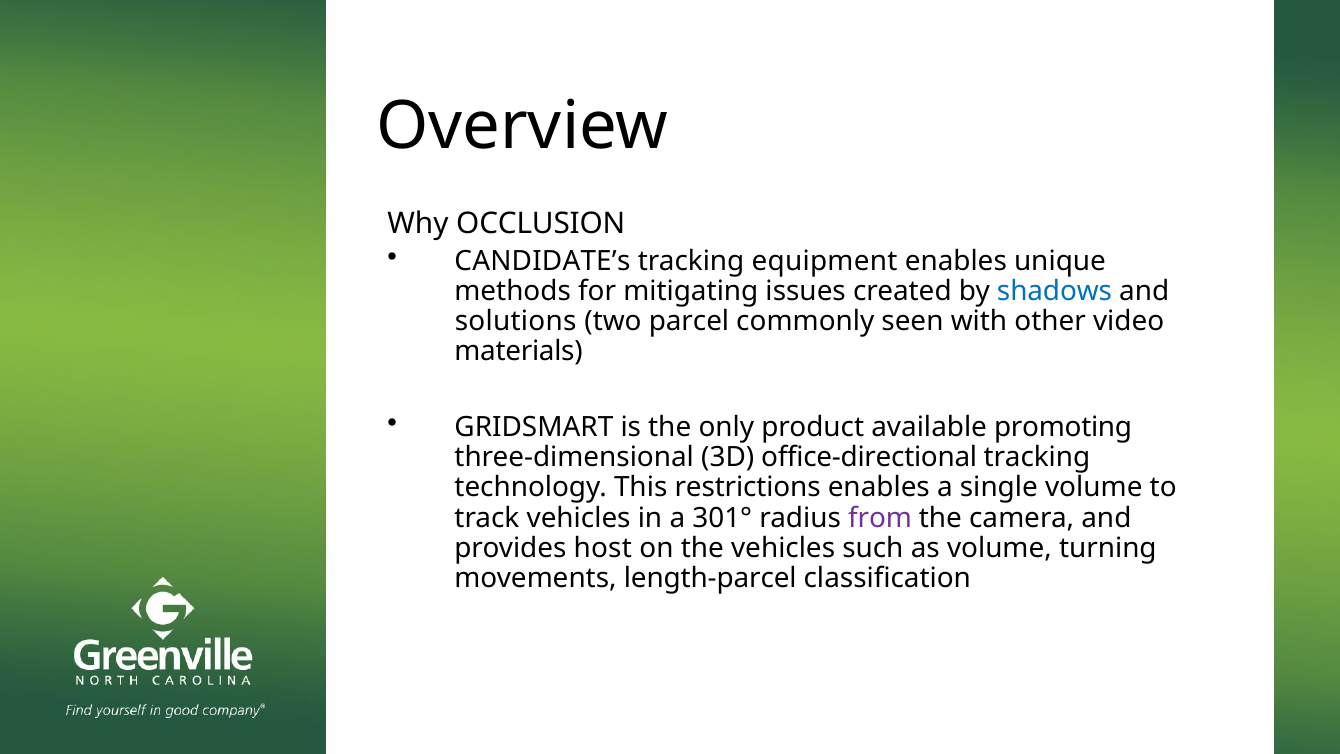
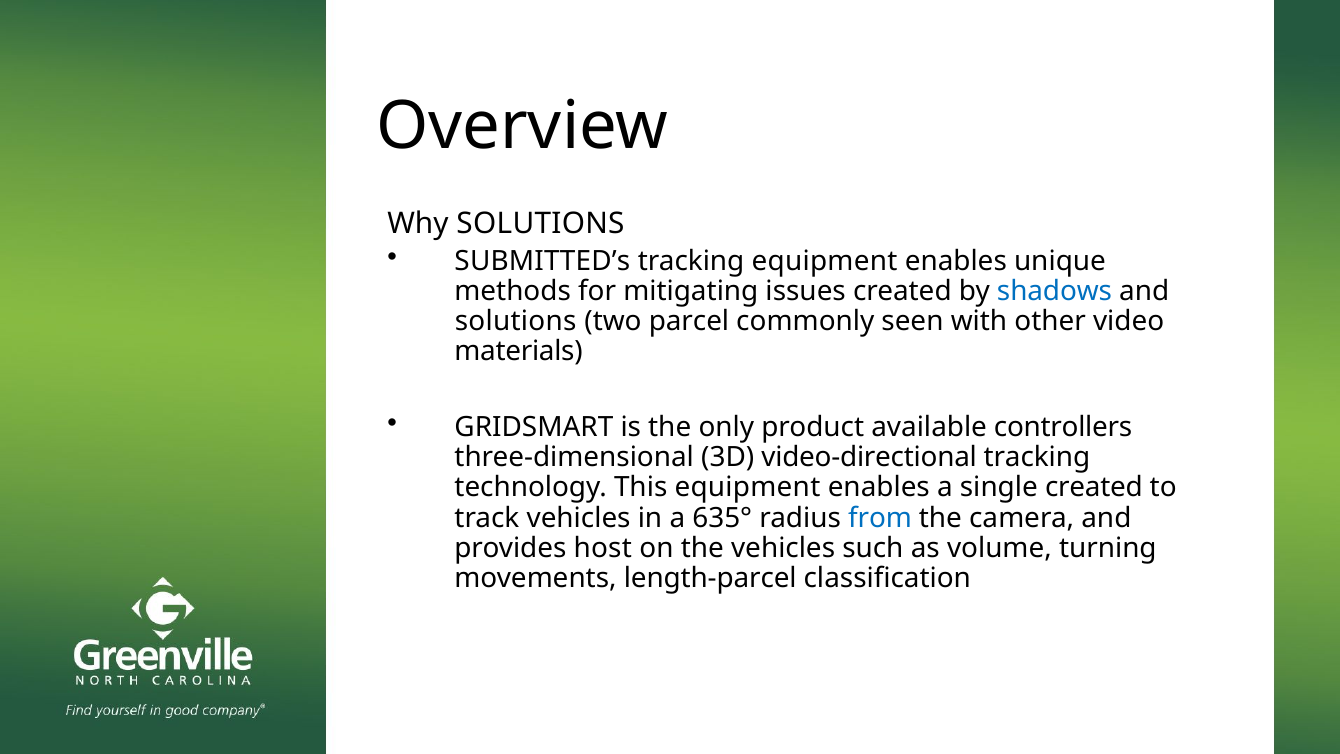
Why OCCLUSION: OCCLUSION -> SOLUTIONS
CANDIDATE’s: CANDIDATE’s -> SUBMITTED’s
promoting: promoting -> controllers
office-directional: office-directional -> video-directional
This restrictions: restrictions -> equipment
single volume: volume -> created
301°: 301° -> 635°
from colour: purple -> blue
